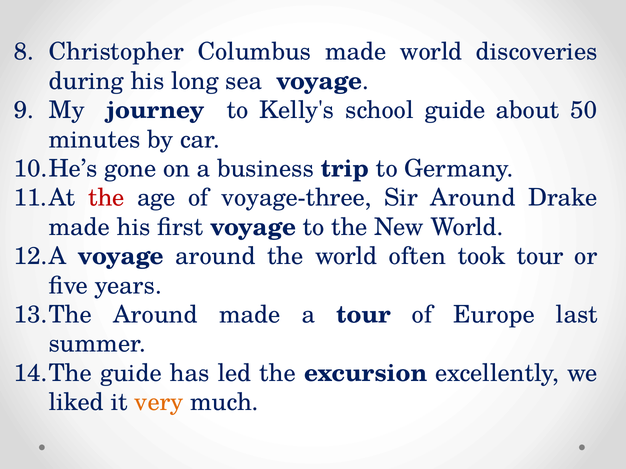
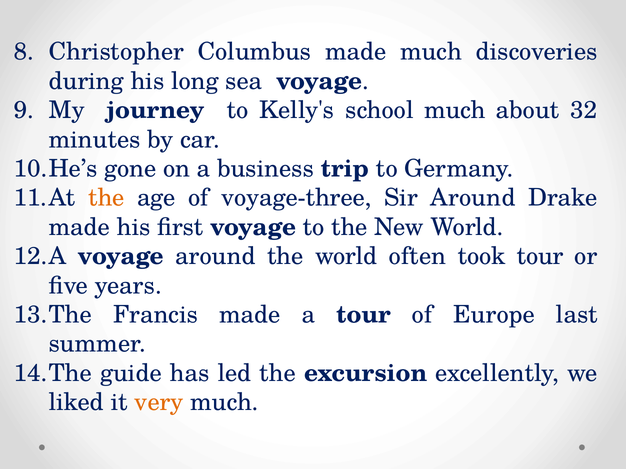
made world: world -> much
school guide: guide -> much
50: 50 -> 32
the at (106, 198) colour: red -> orange
Around at (156, 315): Around -> Francis
